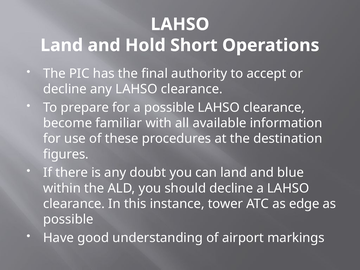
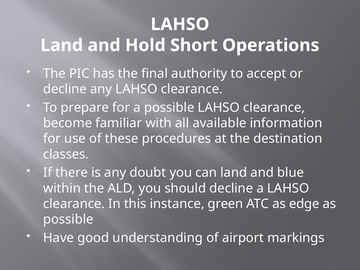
figures: figures -> classes
tower: tower -> green
